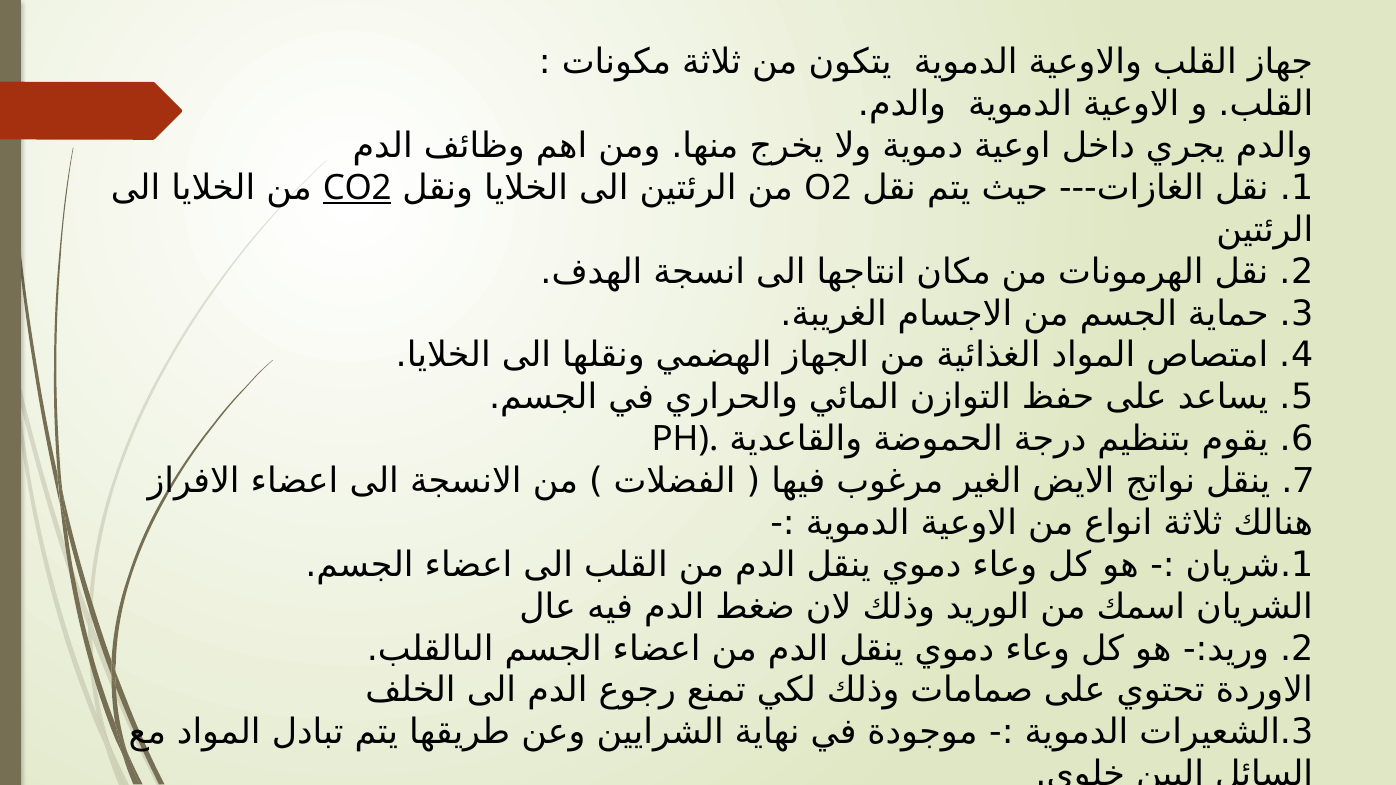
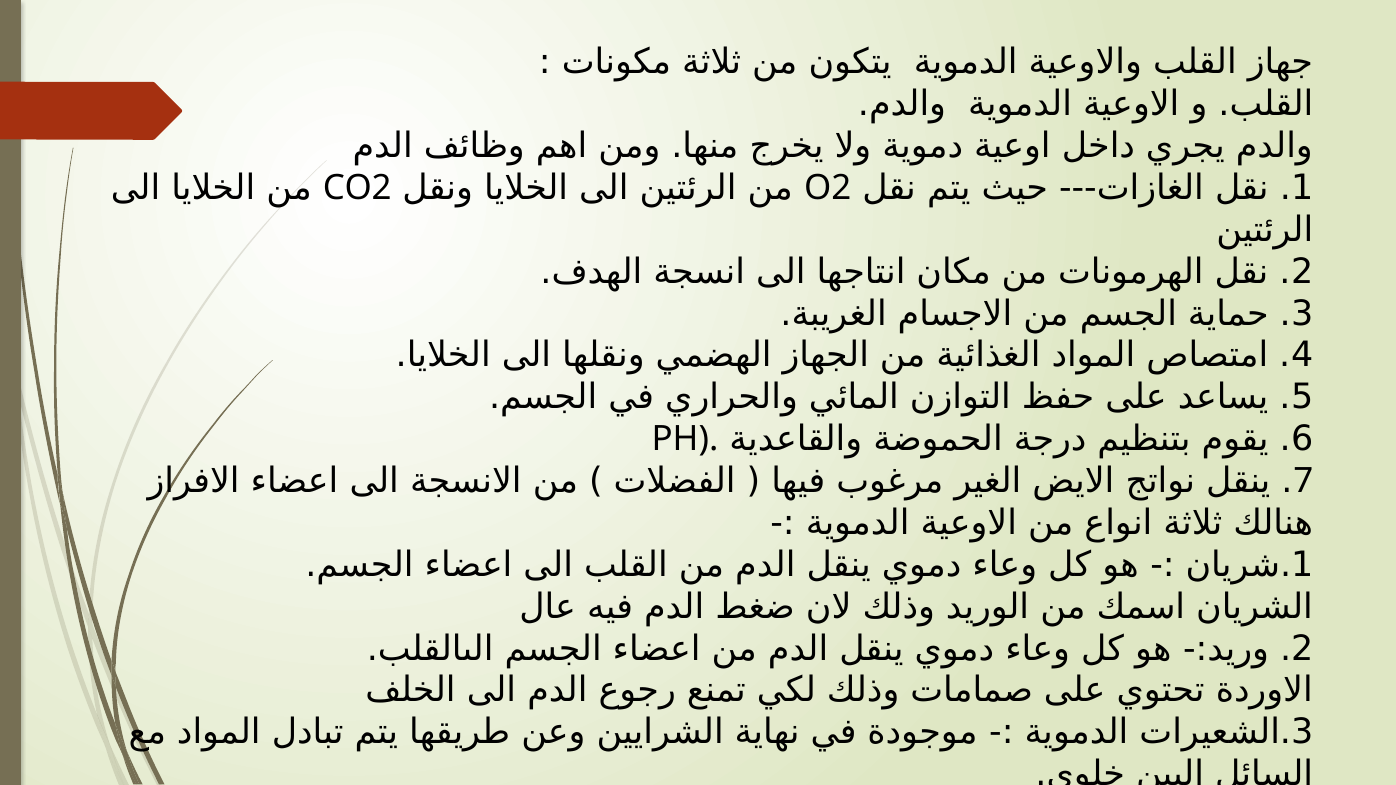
CO2 underline: present -> none
